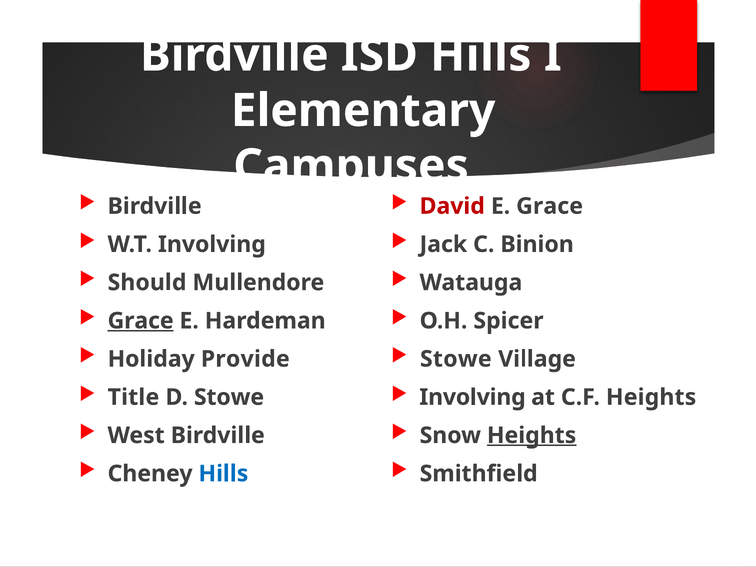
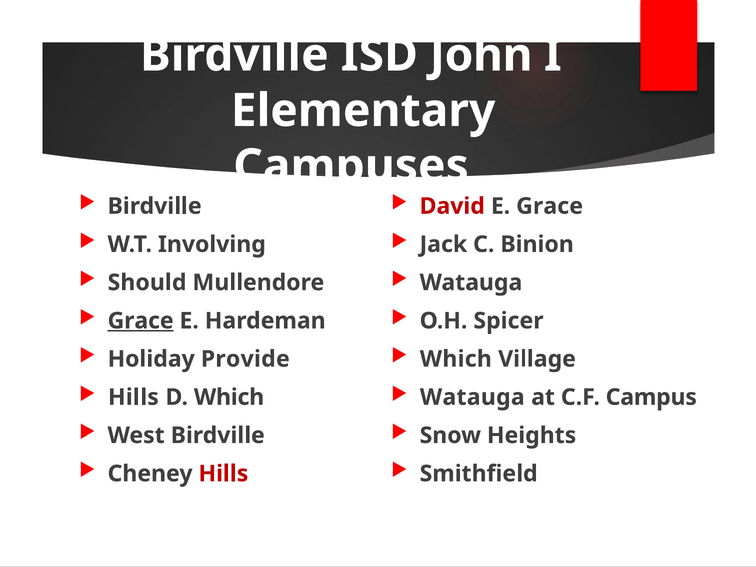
ISD Hills: Hills -> John
Stowe at (456, 359): Stowe -> Which
Title at (133, 397): Title -> Hills
D Stowe: Stowe -> Which
Involving at (473, 397): Involving -> Watauga
C.F Heights: Heights -> Campus
Heights at (532, 435) underline: present -> none
Hills at (223, 474) colour: blue -> red
